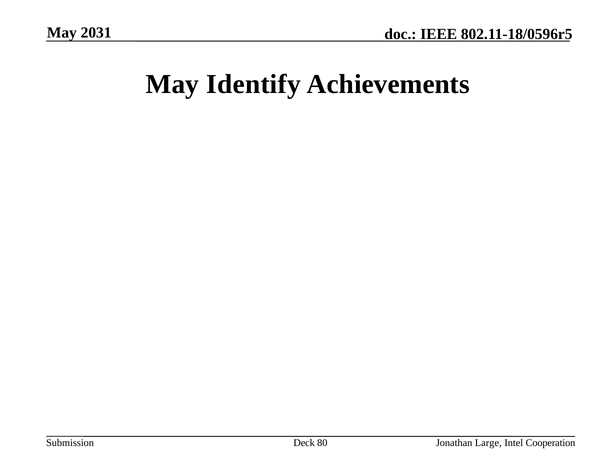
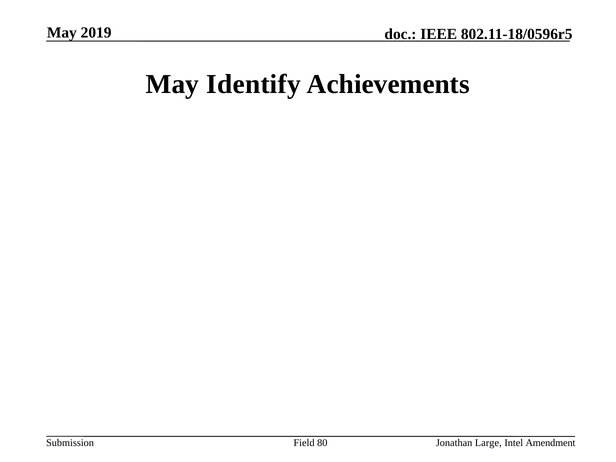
2031: 2031 -> 2019
Deck: Deck -> Field
Cooperation: Cooperation -> Amendment
